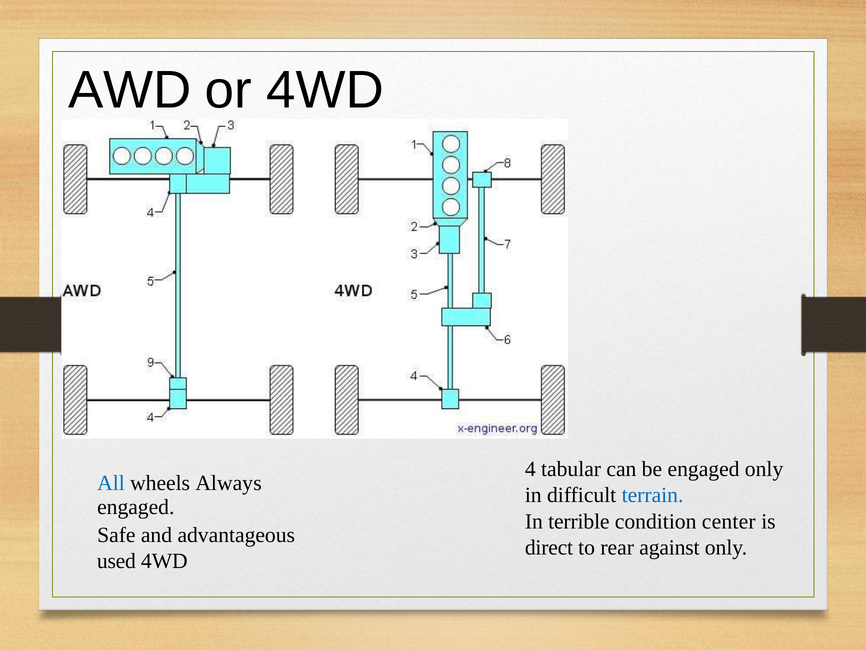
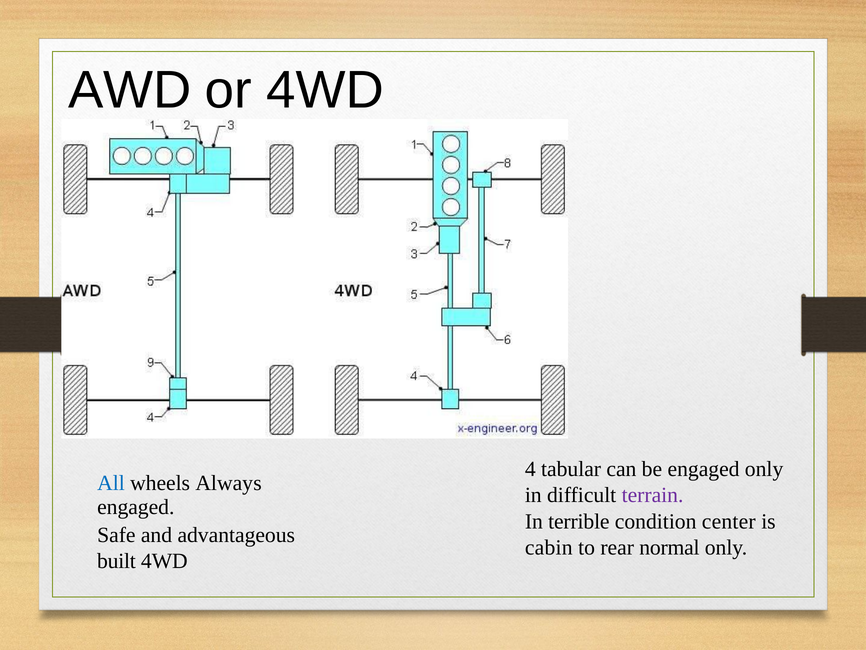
terrain colour: blue -> purple
direct: direct -> cabin
against: against -> normal
used: used -> built
